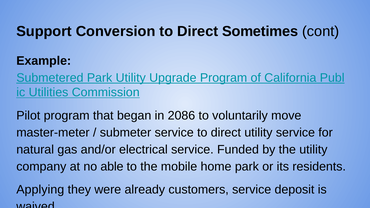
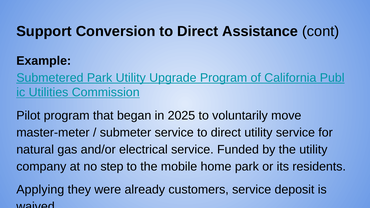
Sometimes: Sometimes -> Assistance
2086: 2086 -> 2025
able: able -> step
